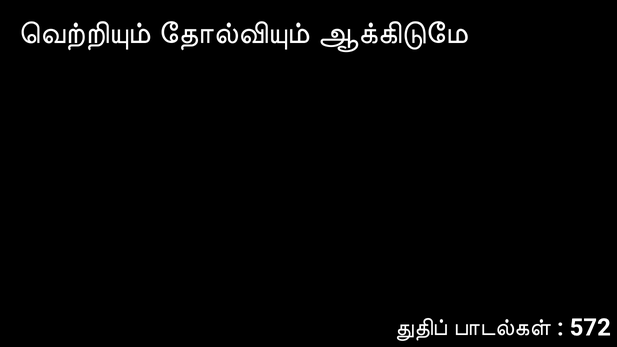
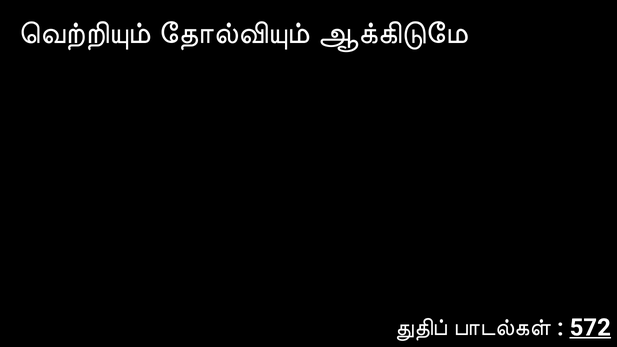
572 underline: none -> present
